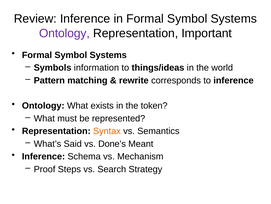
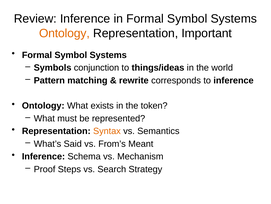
Ontology at (64, 33) colour: purple -> orange
information: information -> conjunction
Done’s: Done’s -> From’s
